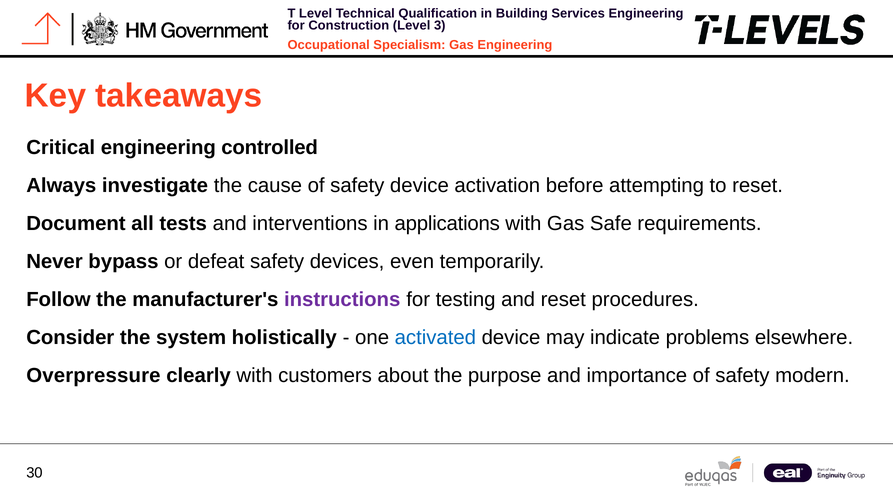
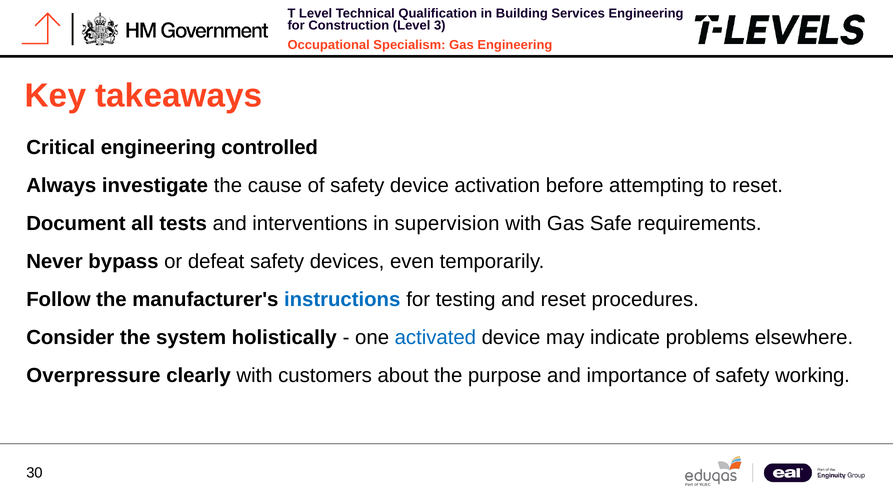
applications: applications -> supervision
instructions colour: purple -> blue
modern: modern -> working
